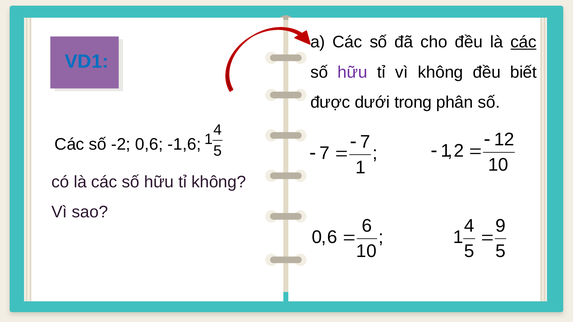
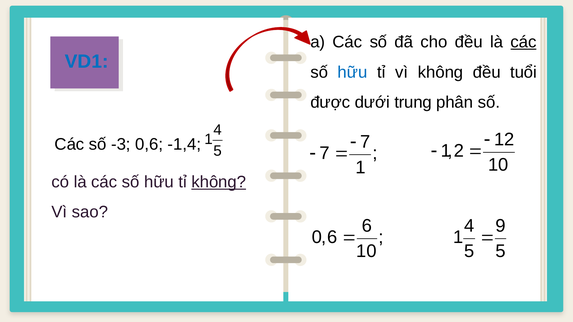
hữu at (353, 72) colour: purple -> blue
biết: biết -> tuổi
trong: trong -> trung
-2: -2 -> -3
-1,6: -1,6 -> -1,4
không at (219, 182) underline: none -> present
